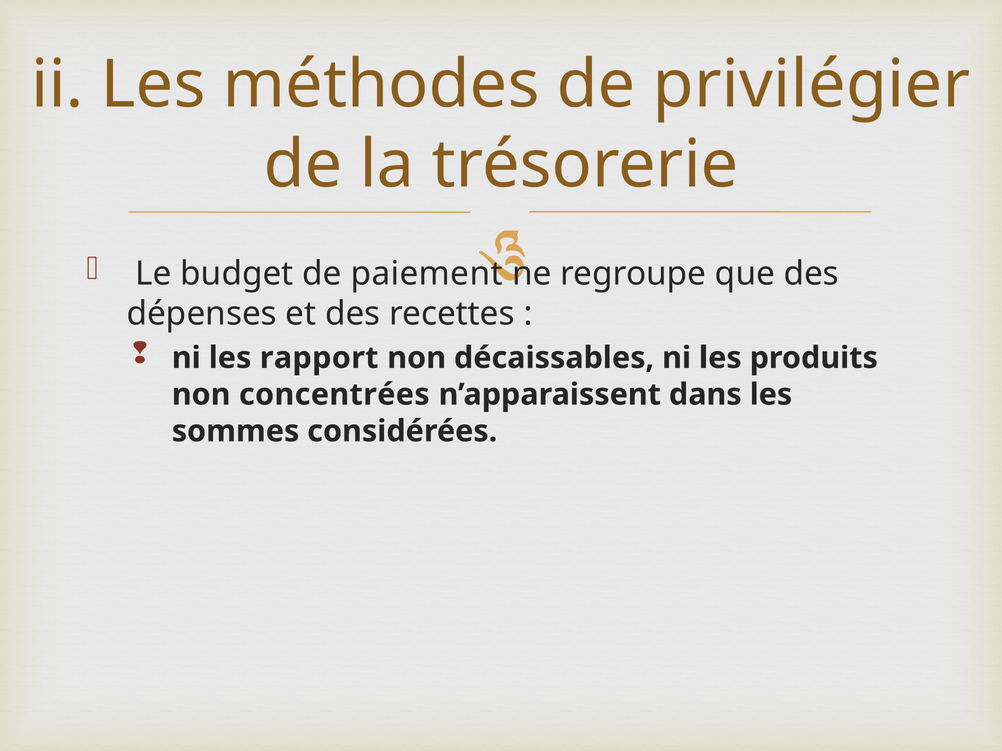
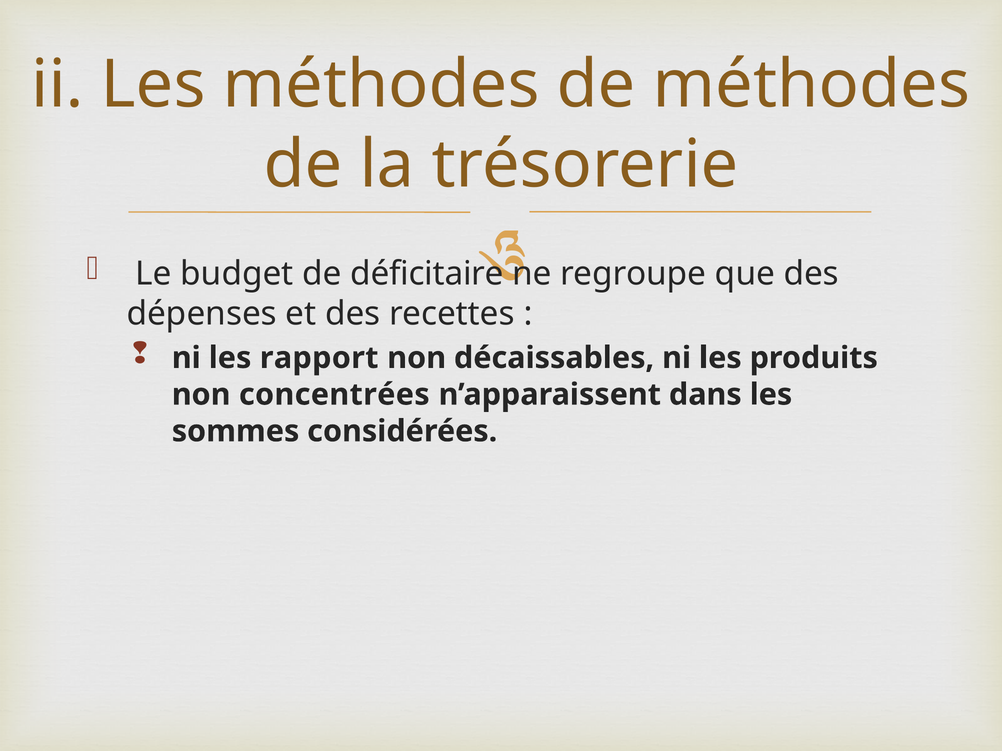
de privilégier: privilégier -> méthodes
paiement: paiement -> déficitaire
